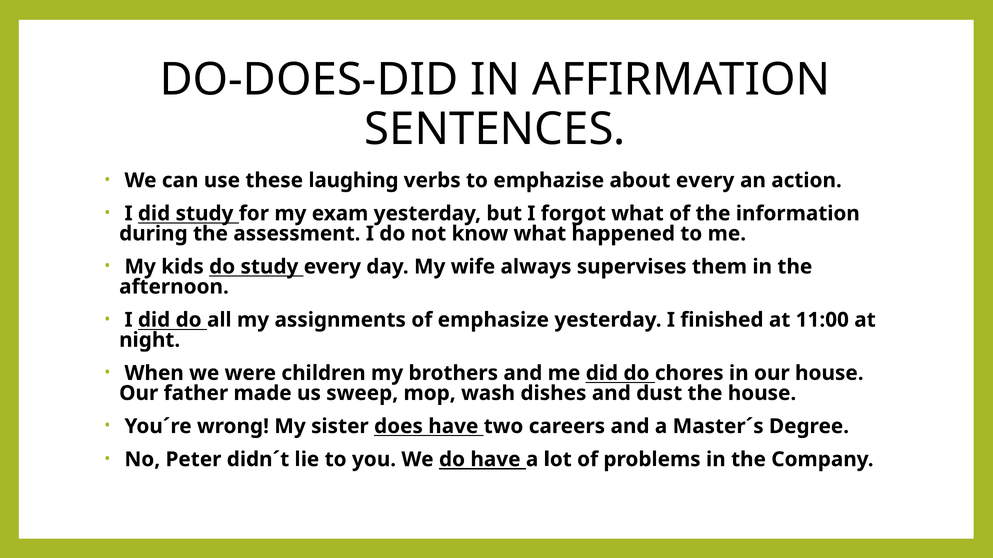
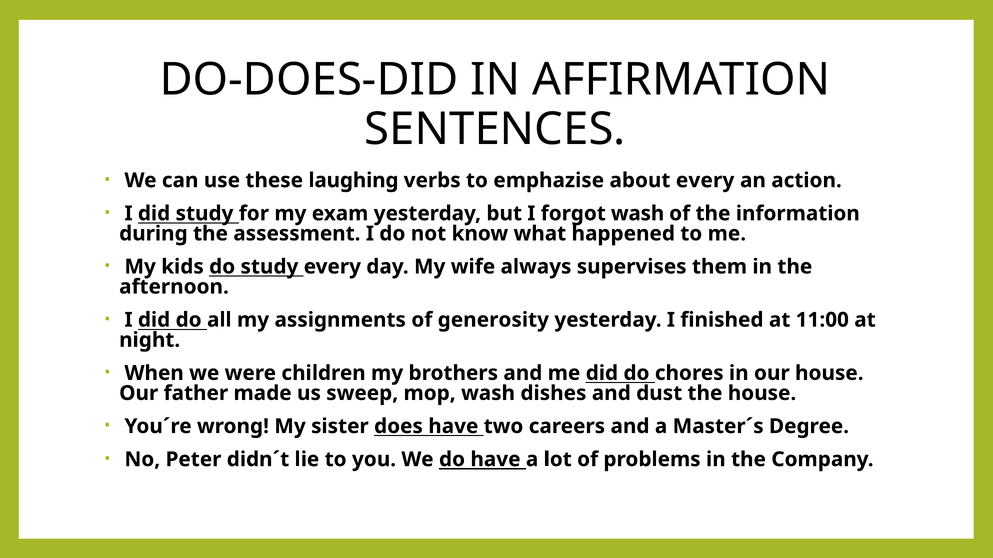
forgot what: what -> wash
emphasize: emphasize -> generosity
